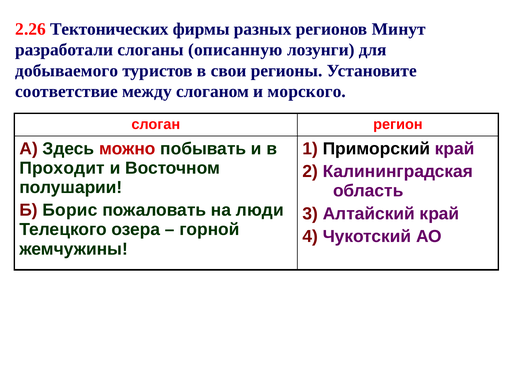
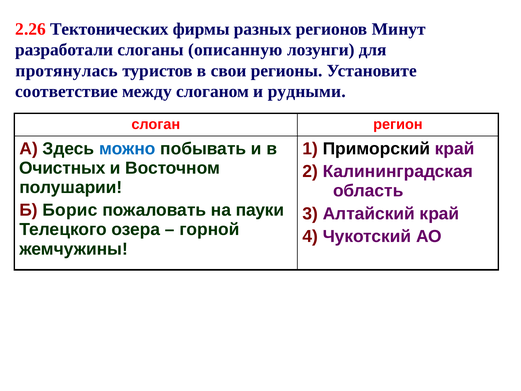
добываемого: добываемого -> протянулась
морского: морского -> рудными
можно colour: red -> blue
Проходит: Проходит -> Очистных
люди: люди -> пауки
